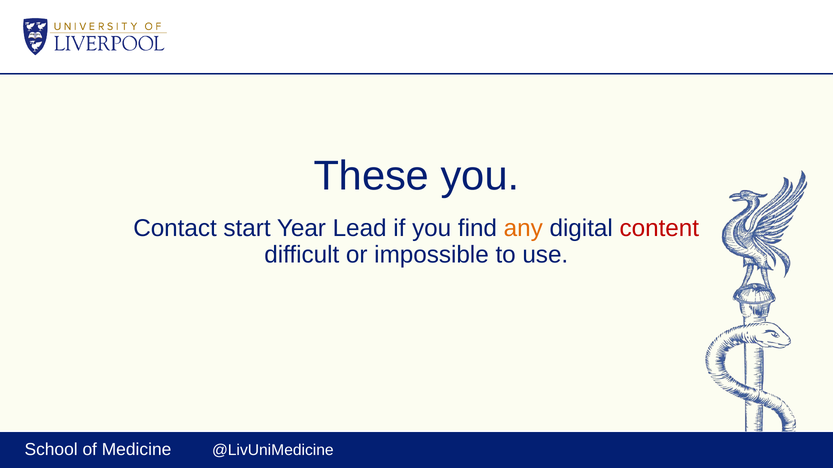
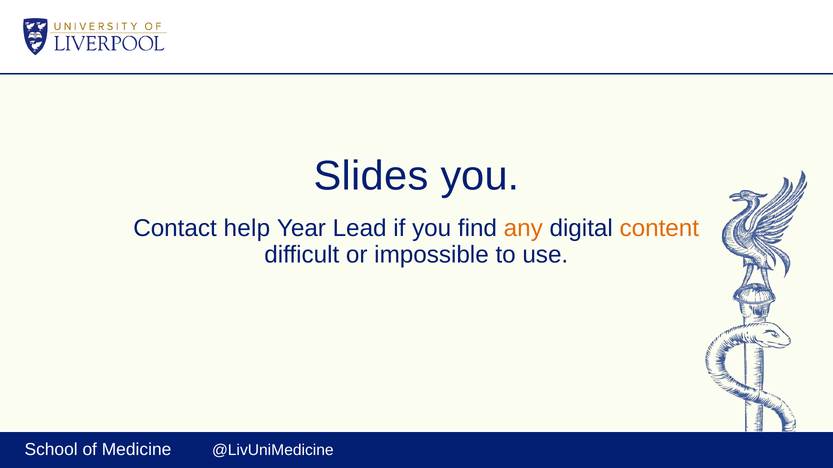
These: These -> Slides
start: start -> help
content colour: red -> orange
